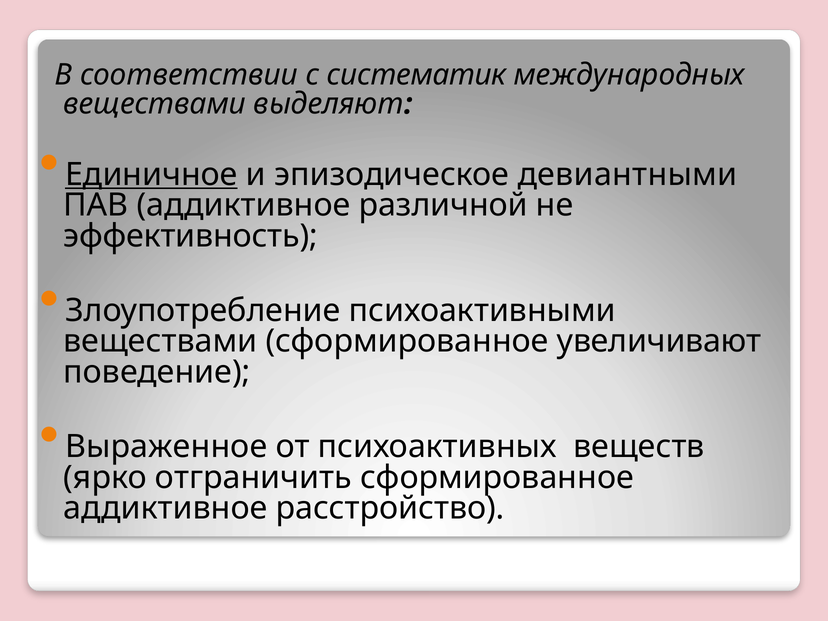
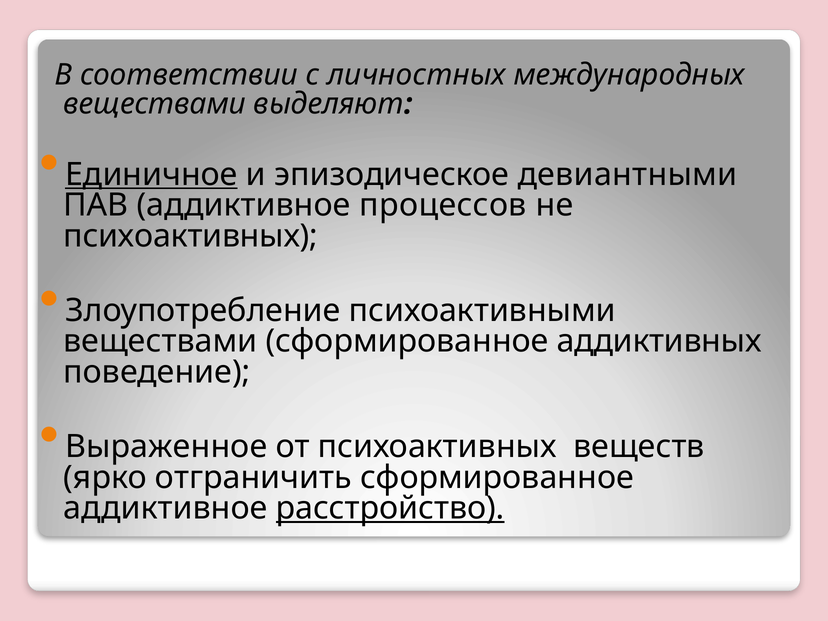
систематик: систематик -> личностных
различной: различной -> процессов
эффективность at (191, 236): эффективность -> психоактивных
увеличивают: увеличивают -> аддиктивных
расстройство underline: none -> present
